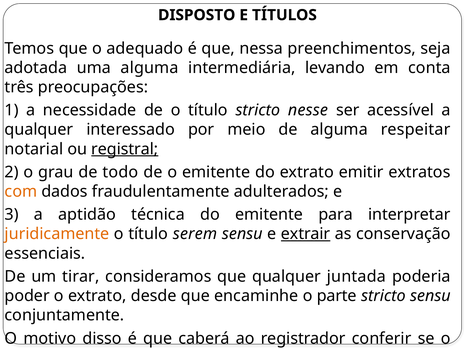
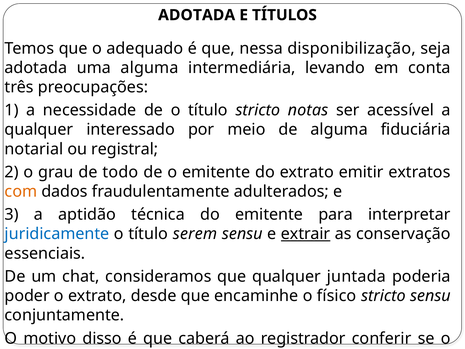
DISPOSTO at (197, 15): DISPOSTO -> ADOTADA
nessa preenchimentos: preenchimentos -> disponibilização
nesse: nesse -> notas
respeitar: respeitar -> fiduciária
registral underline: present -> none
juridicamente colour: orange -> blue
tirar: tirar -> chat
o parte: parte -> físico
